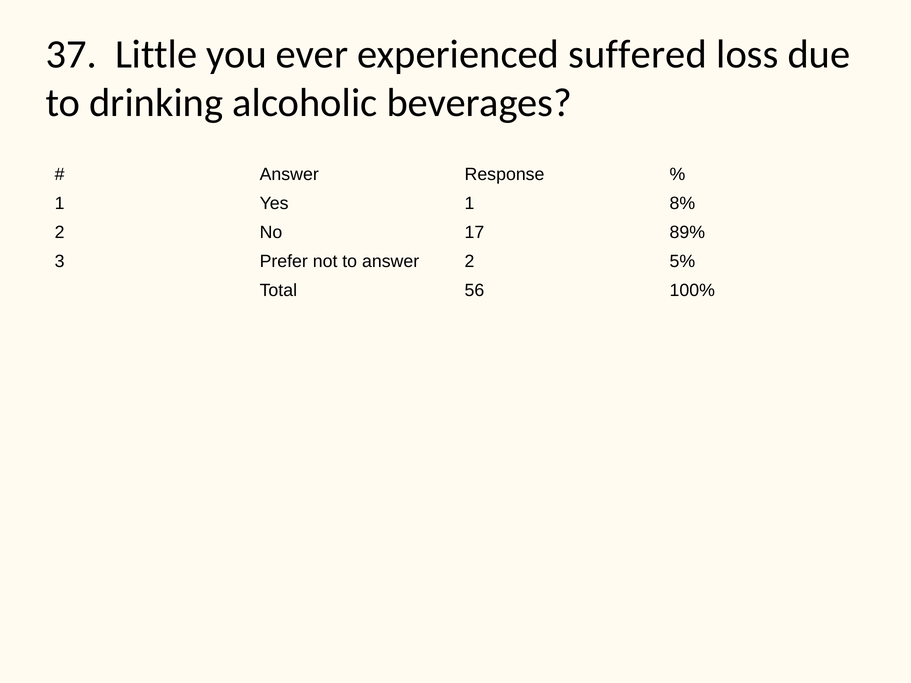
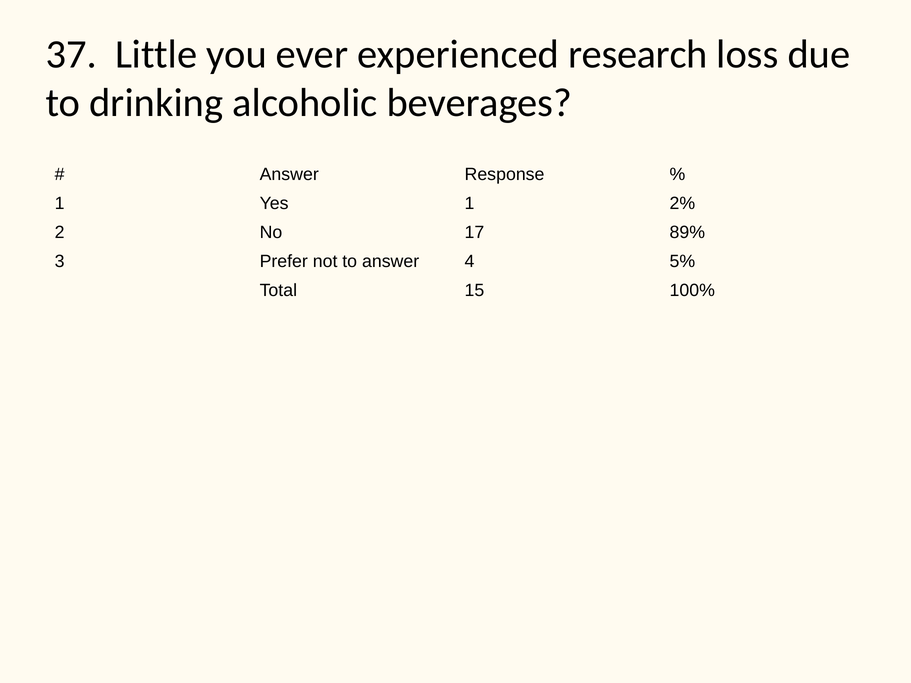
suffered: suffered -> research
8%: 8% -> 2%
answer 2: 2 -> 4
56: 56 -> 15
